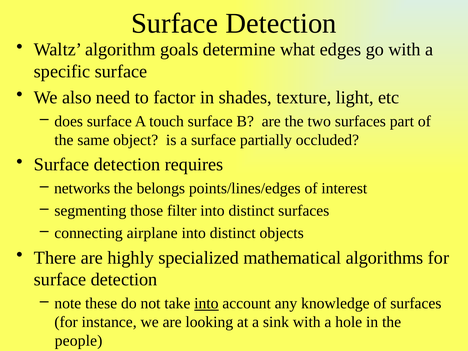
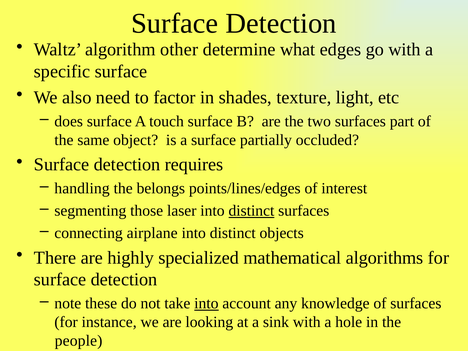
goals: goals -> other
networks: networks -> handling
filter: filter -> laser
distinct at (251, 211) underline: none -> present
